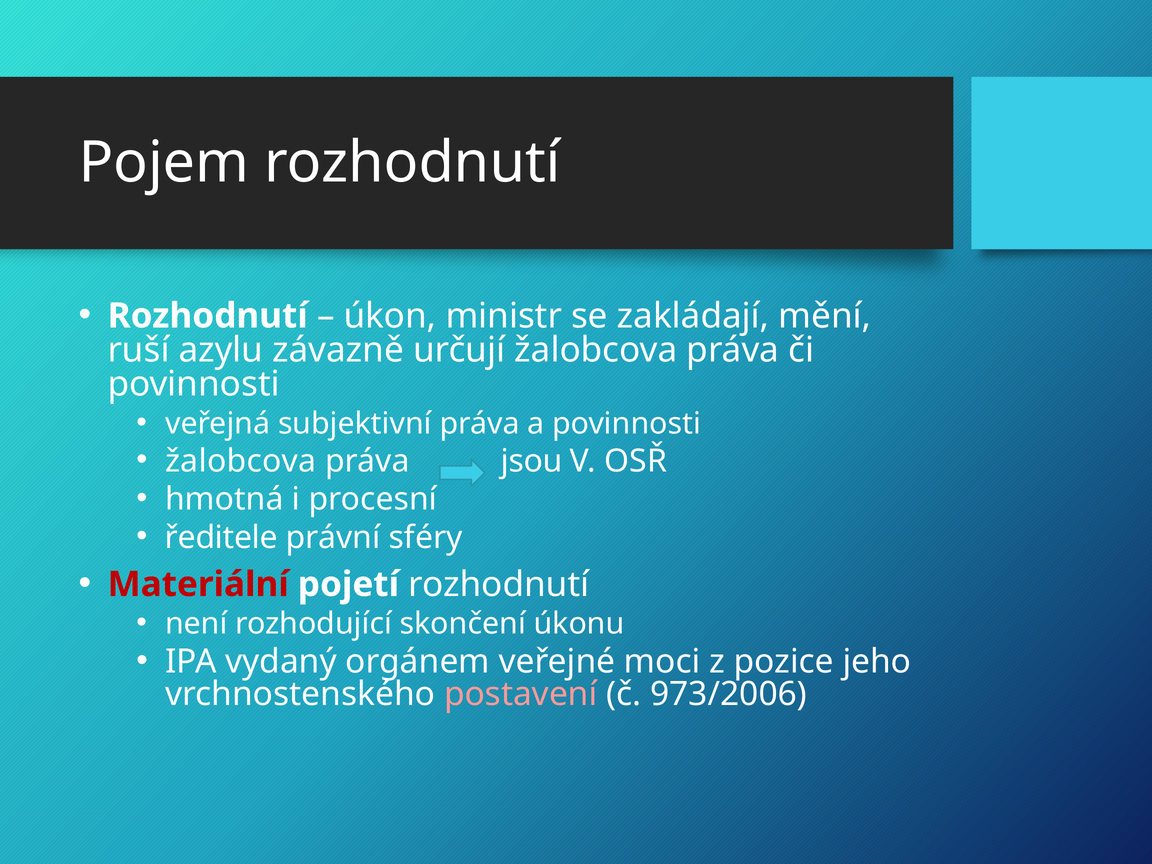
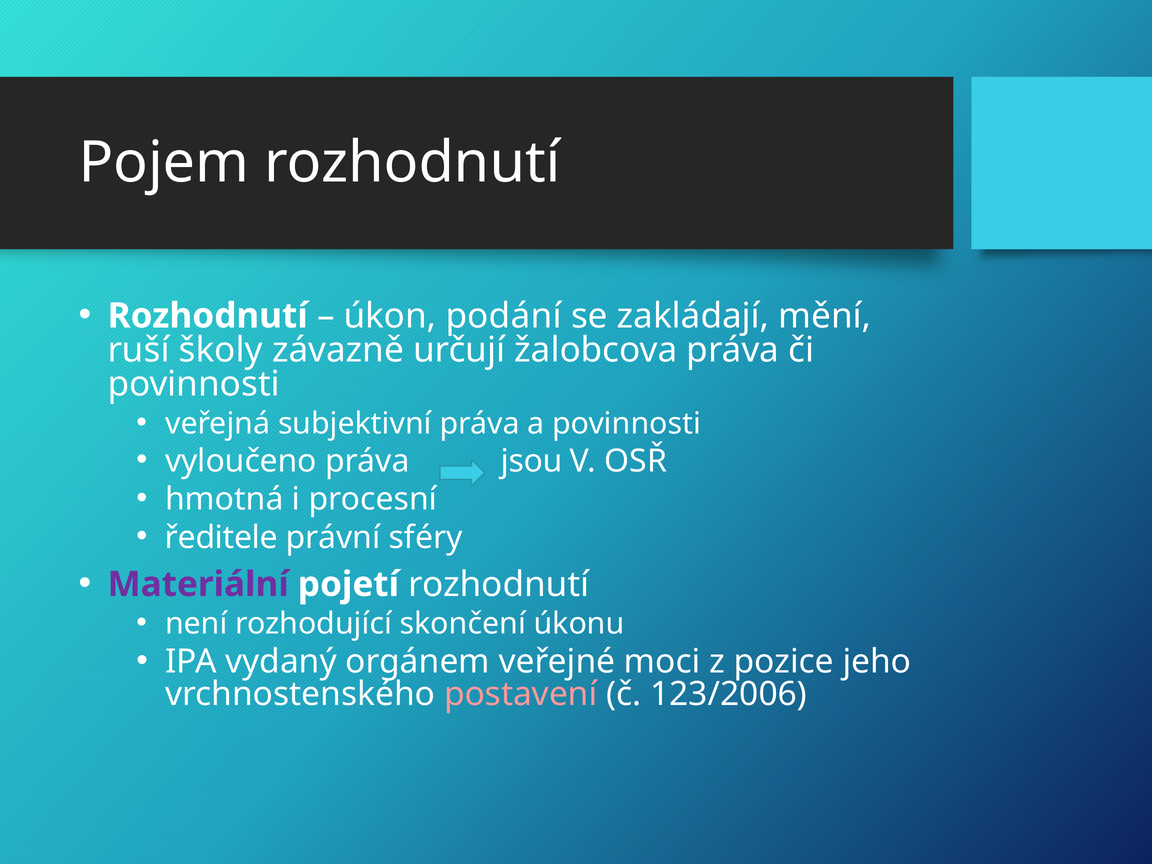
ministr: ministr -> podání
azylu: azylu -> školy
žalobcova at (241, 461): žalobcova -> vyloučeno
Materiální colour: red -> purple
973/2006: 973/2006 -> 123/2006
